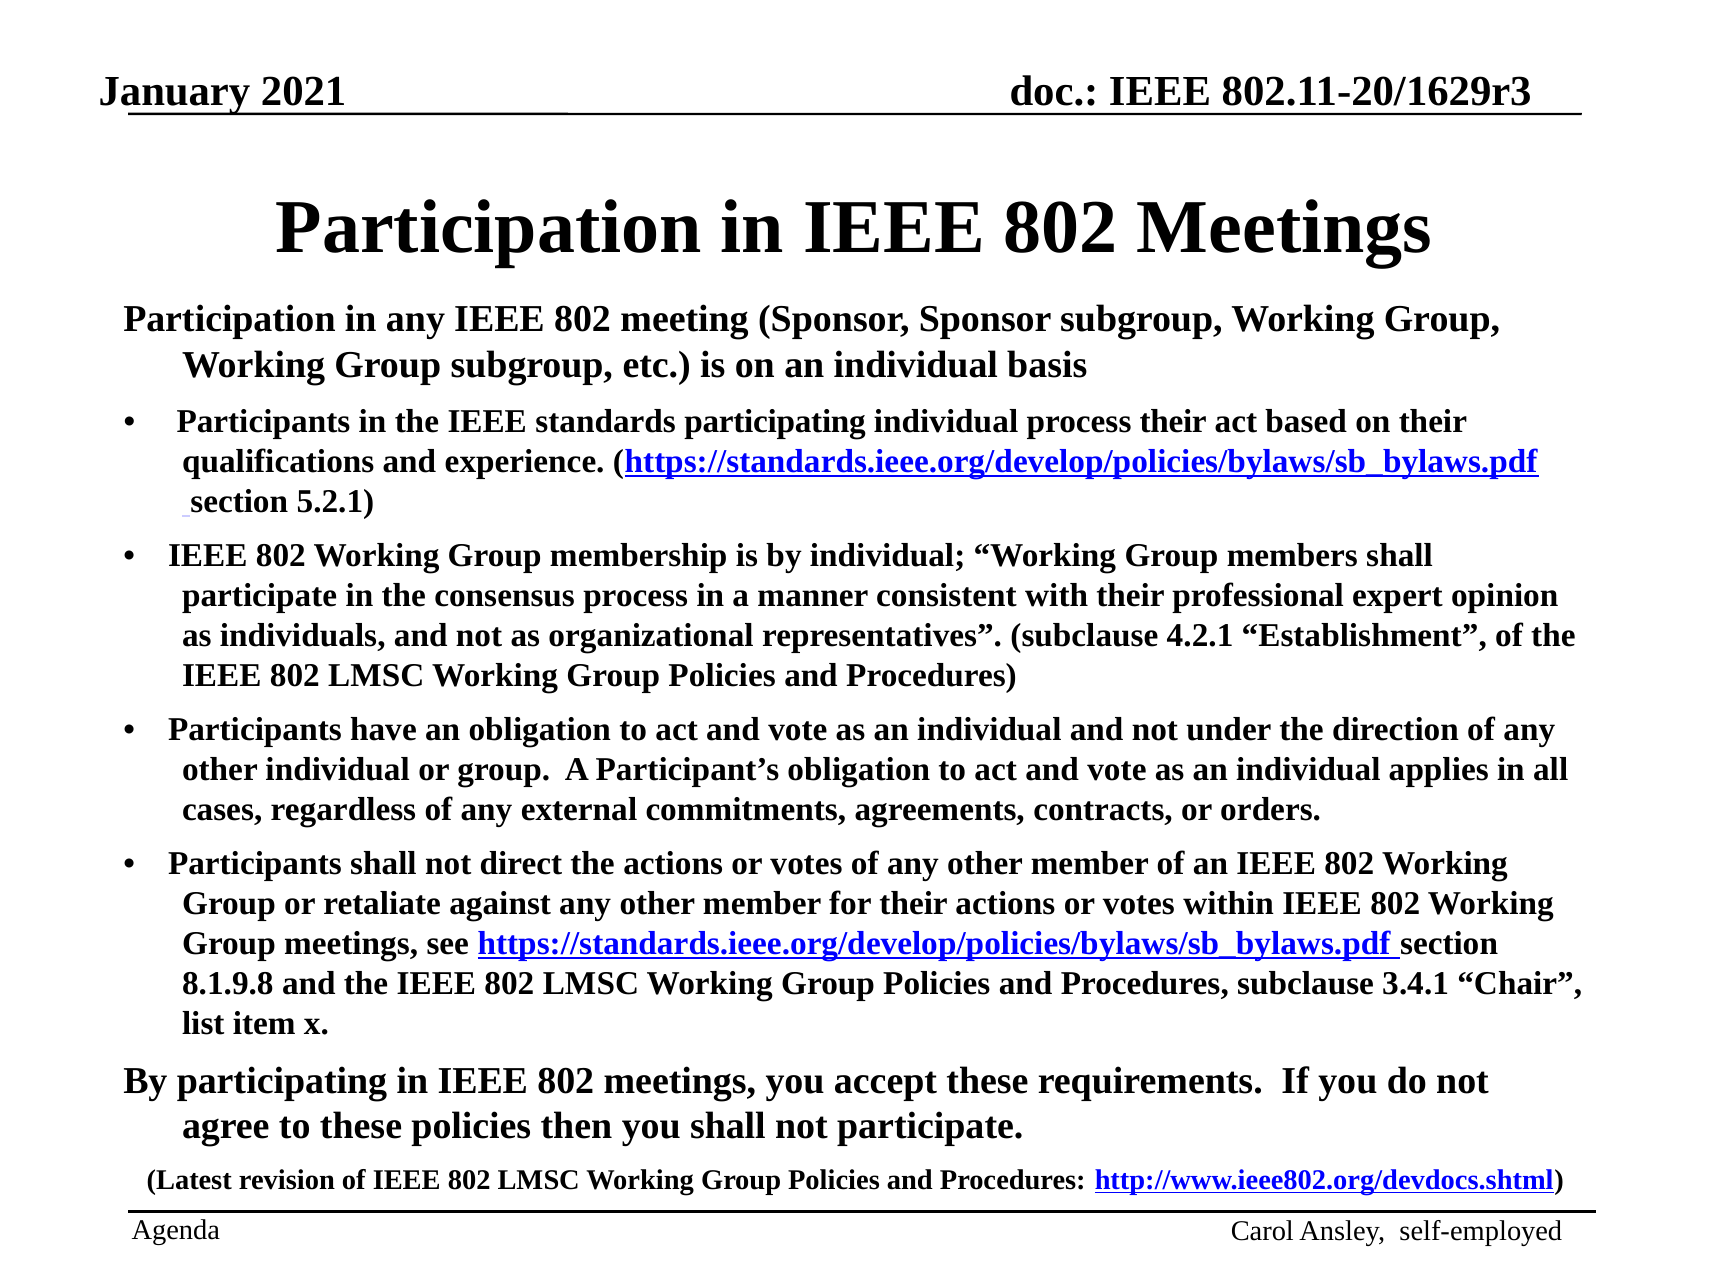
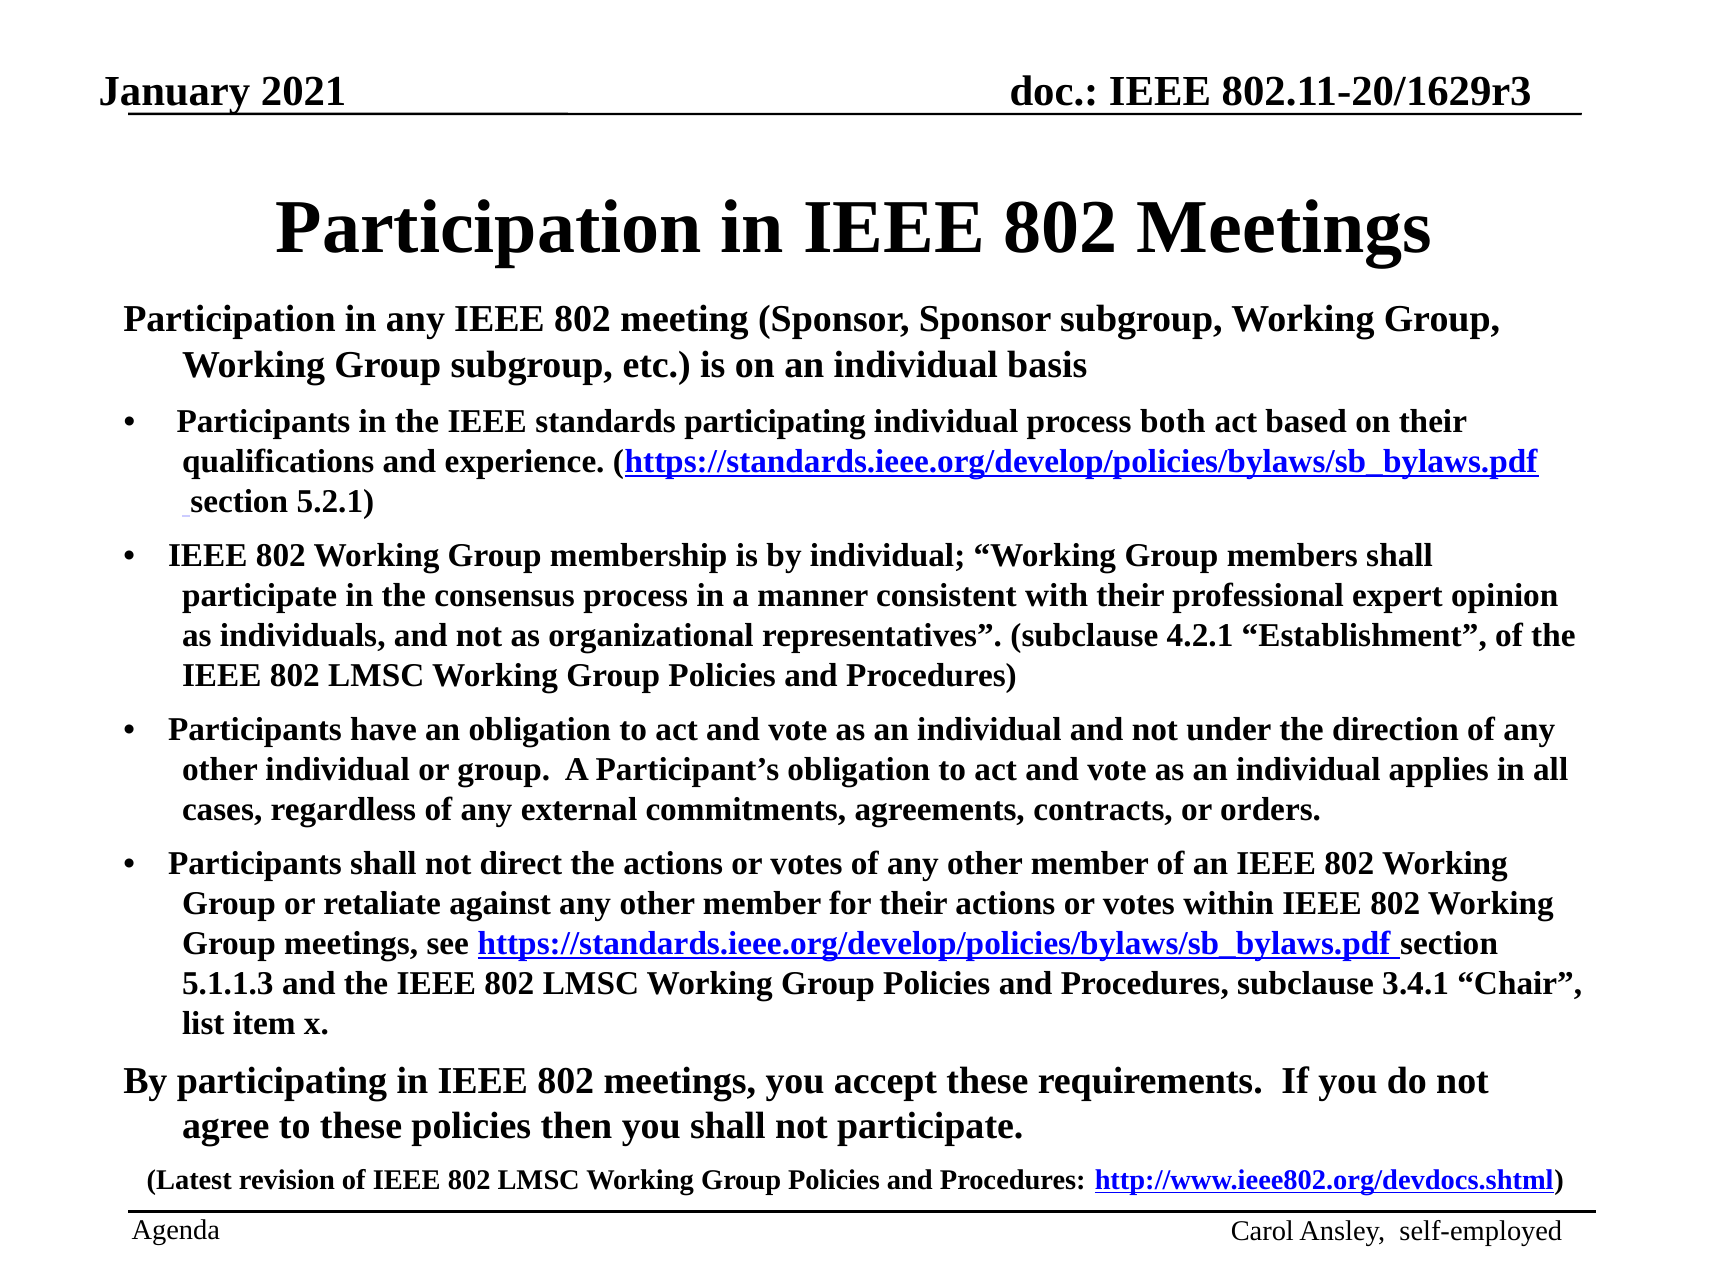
process their: their -> both
8.1.9.8: 8.1.9.8 -> 5.1.1.3
